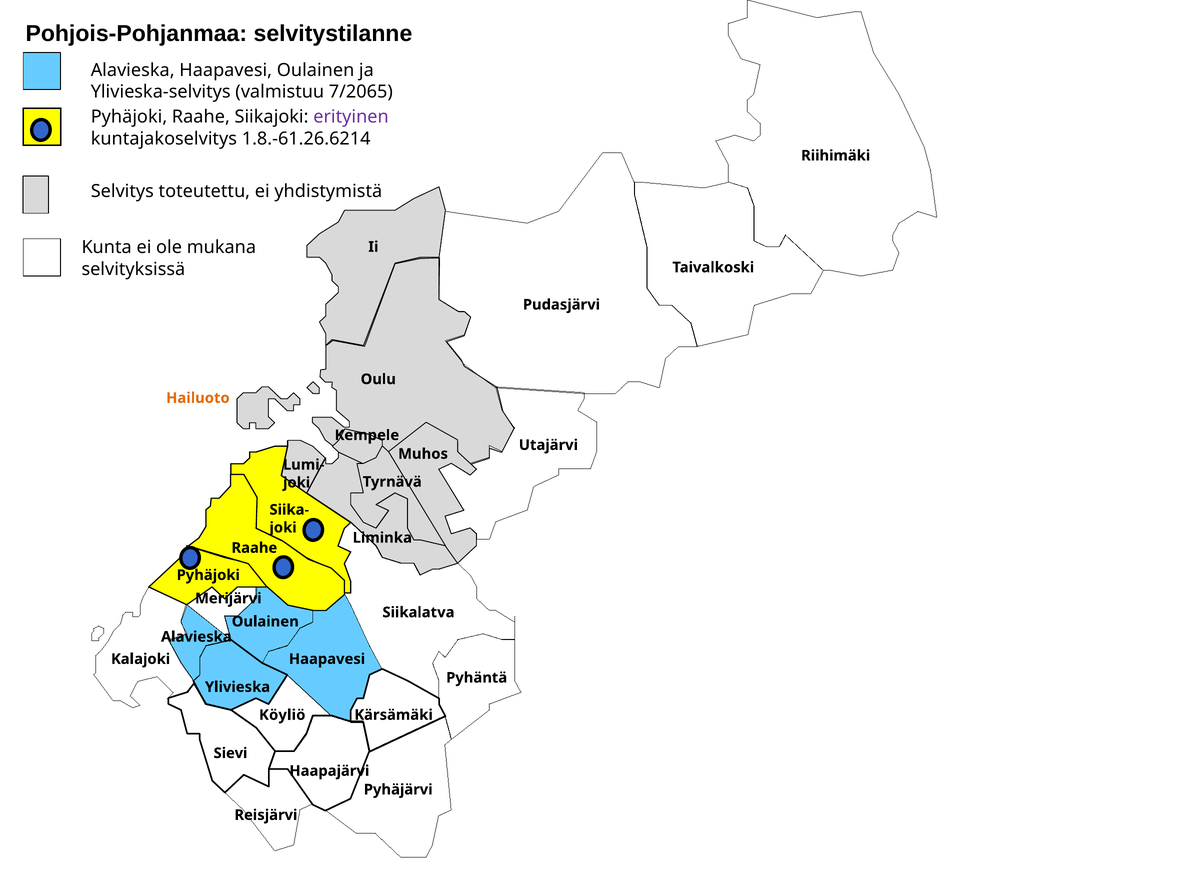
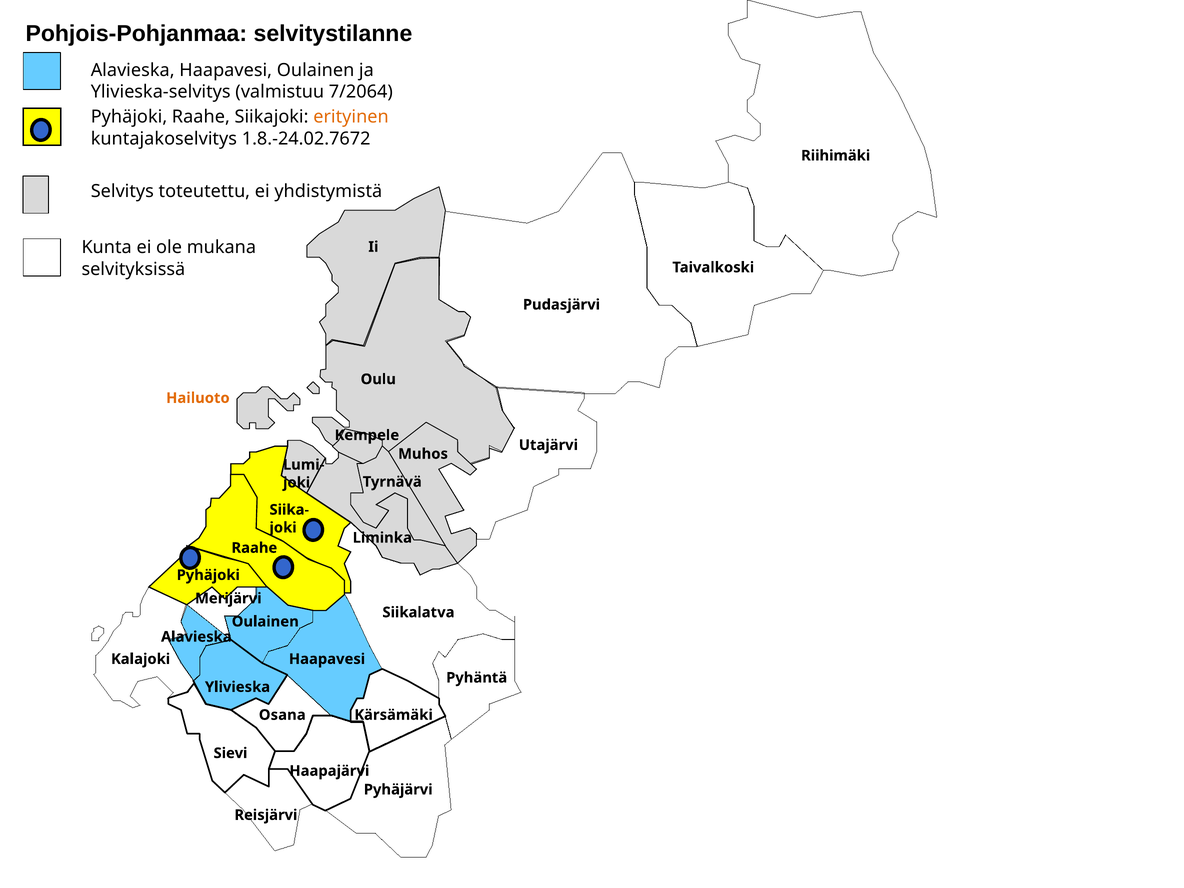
7/2065: 7/2065 -> 7/2064
erityinen colour: purple -> orange
1.8.-61.26.6214: 1.8.-61.26.6214 -> 1.8.-24.02.7672
Köyliö: Köyliö -> Osana
